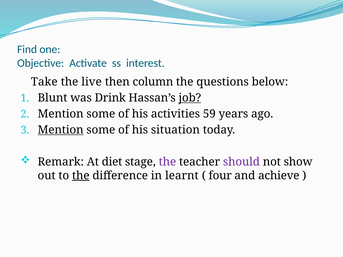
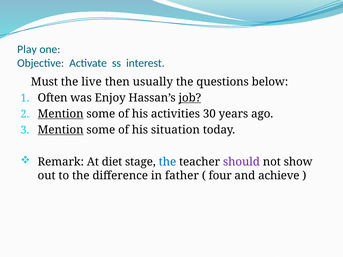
Find: Find -> Play
Take: Take -> Must
column: column -> usually
Blunt: Blunt -> Often
Drink: Drink -> Enjoy
Mention at (61, 114) underline: none -> present
59: 59 -> 30
the at (167, 162) colour: purple -> blue
the at (81, 176) underline: present -> none
learnt: learnt -> father
